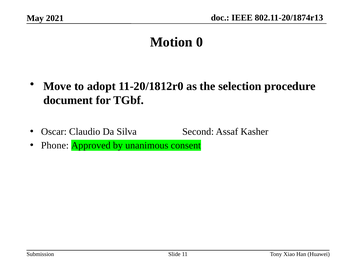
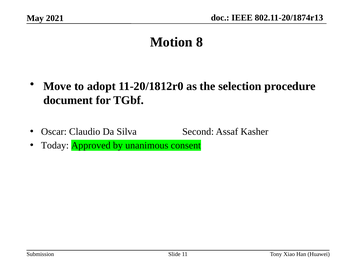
0: 0 -> 8
Phone: Phone -> Today
